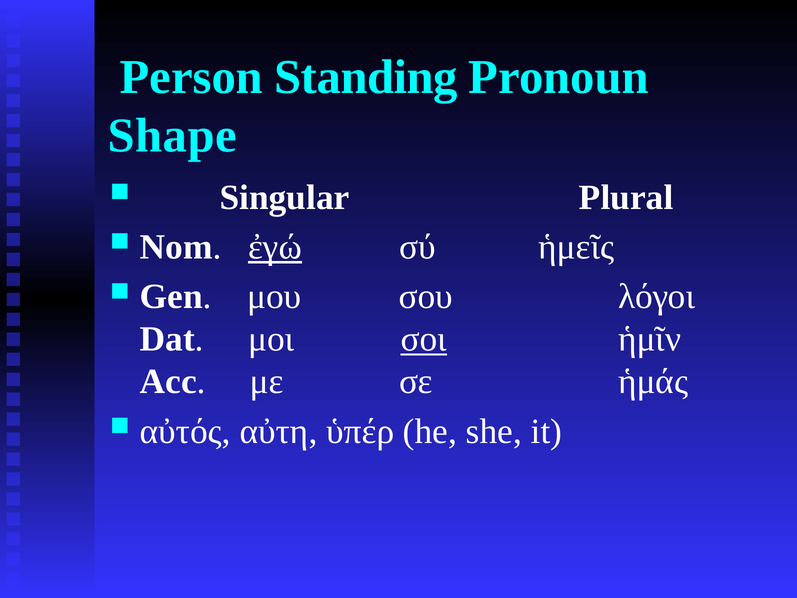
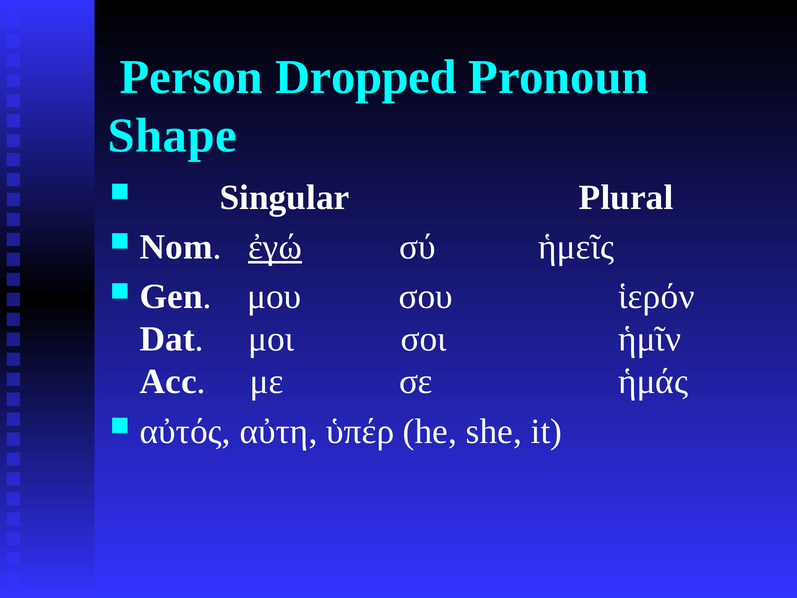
Standing: Standing -> Dropped
λόγοι: λόγοι -> ἱερόν
σοι underline: present -> none
